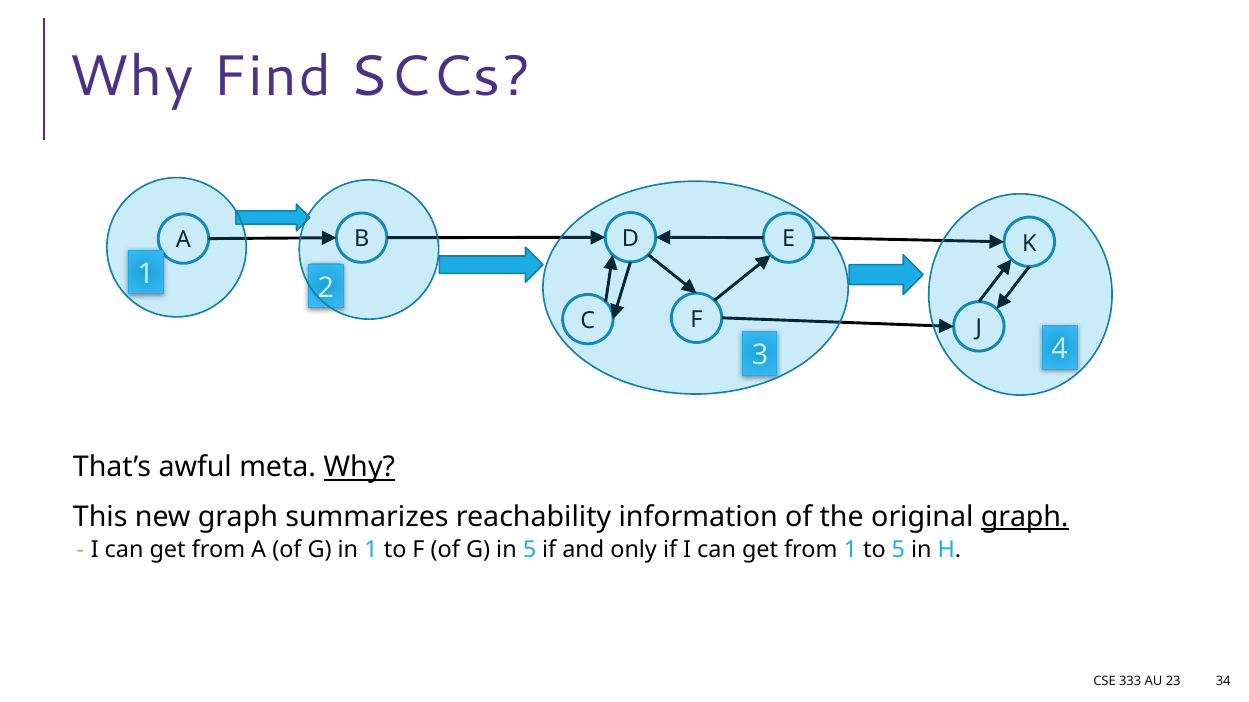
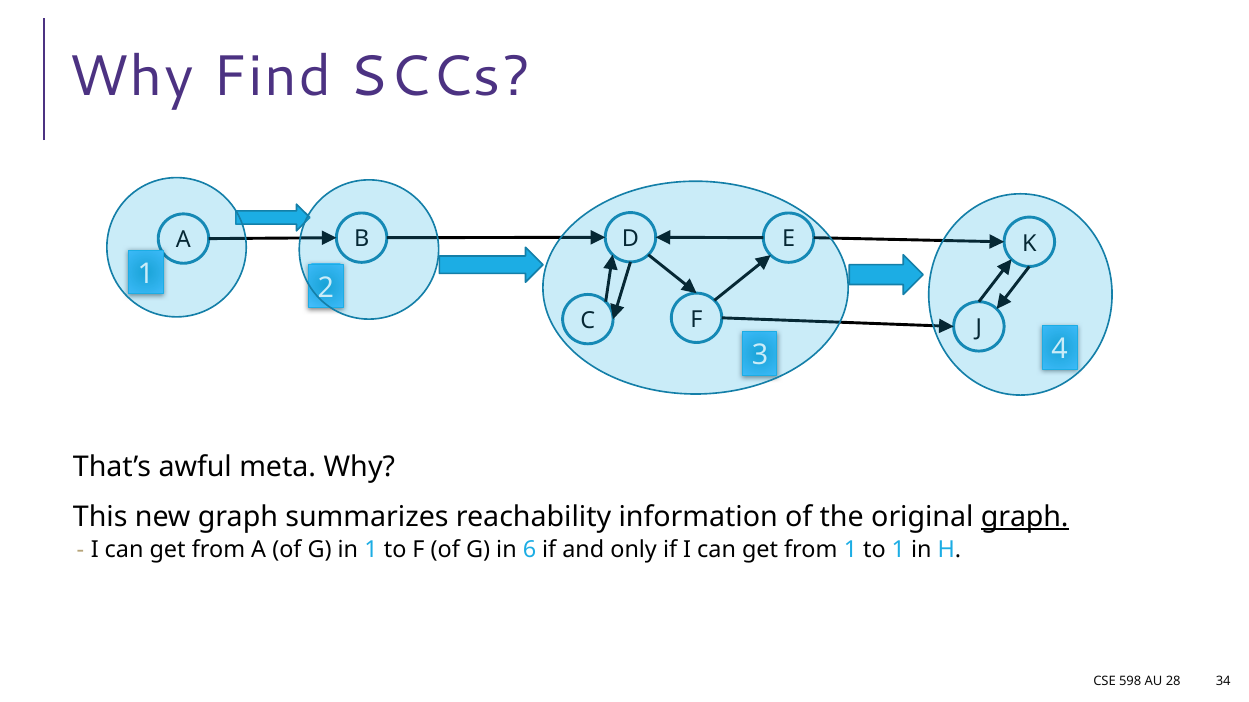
Why at (359, 468) underline: present -> none
in 5: 5 -> 6
to 5: 5 -> 1
333: 333 -> 598
23: 23 -> 28
